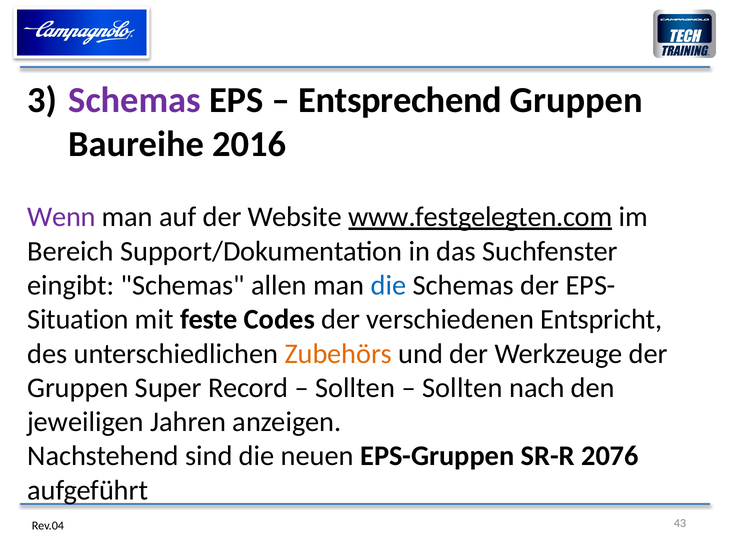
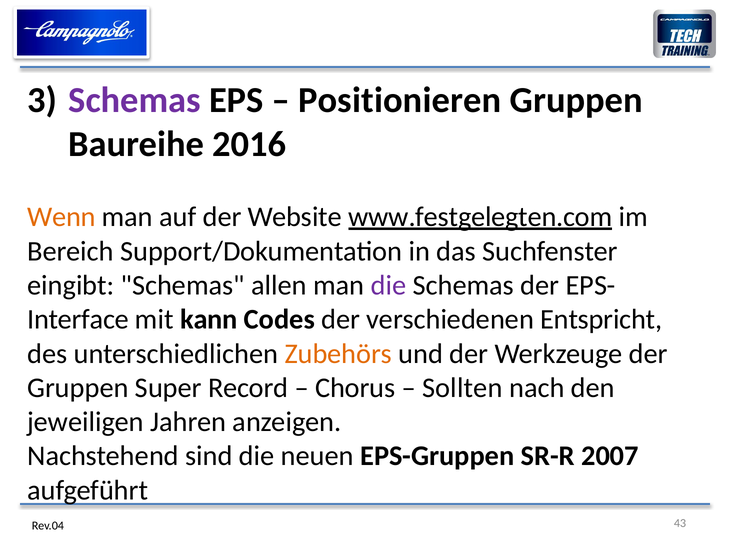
Entsprechend: Entsprechend -> Positionieren
Wenn colour: purple -> orange
die at (388, 285) colour: blue -> purple
Situation: Situation -> Interface
feste: feste -> kann
Sollten at (355, 387): Sollten -> Chorus
2076: 2076 -> 2007
